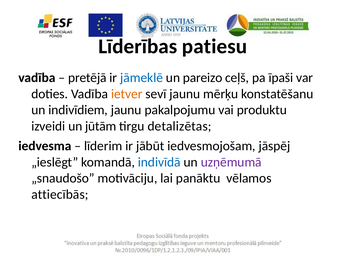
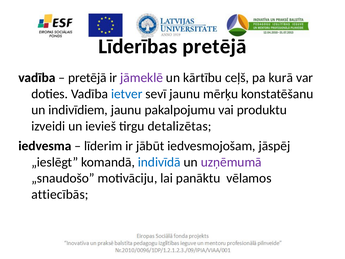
Līderības patiesu: patiesu -> pretējā
jāmeklē colour: blue -> purple
pareizo: pareizo -> kārtību
īpaši: īpaši -> kurā
ietver colour: orange -> blue
jūtām: jūtām -> ievieš
